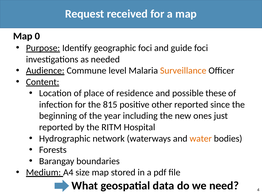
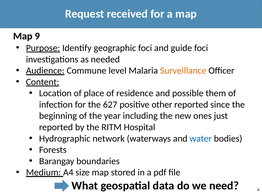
0: 0 -> 9
these: these -> them
815: 815 -> 627
water colour: orange -> blue
